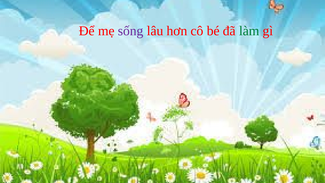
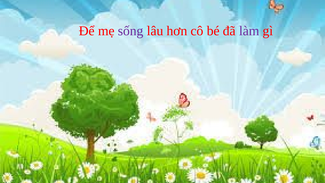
làm colour: green -> purple
